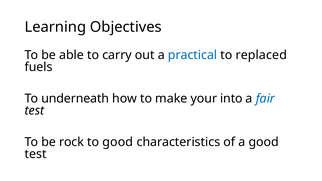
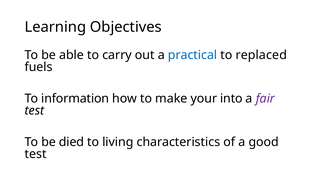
underneath: underneath -> information
fair colour: blue -> purple
rock: rock -> died
to good: good -> living
